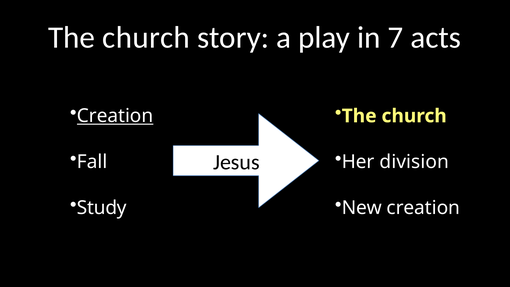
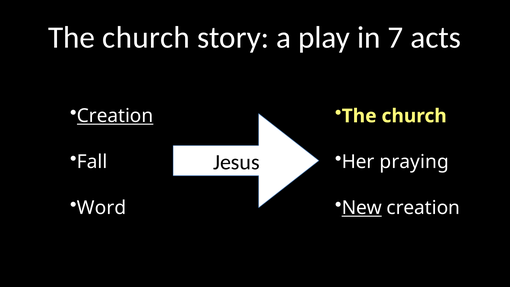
division: division -> praying
Study: Study -> Word
New underline: none -> present
